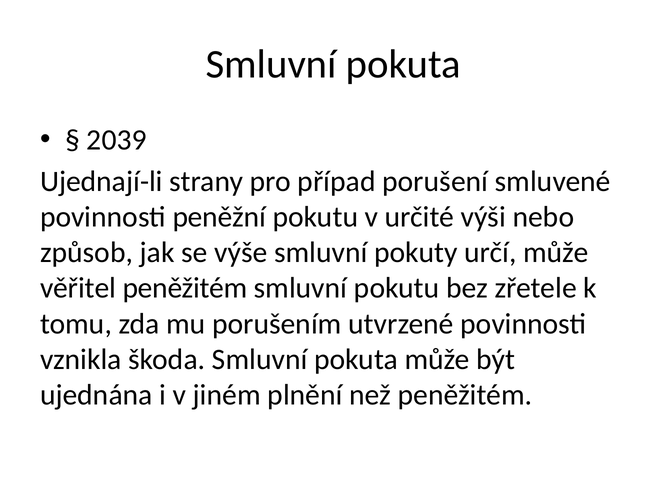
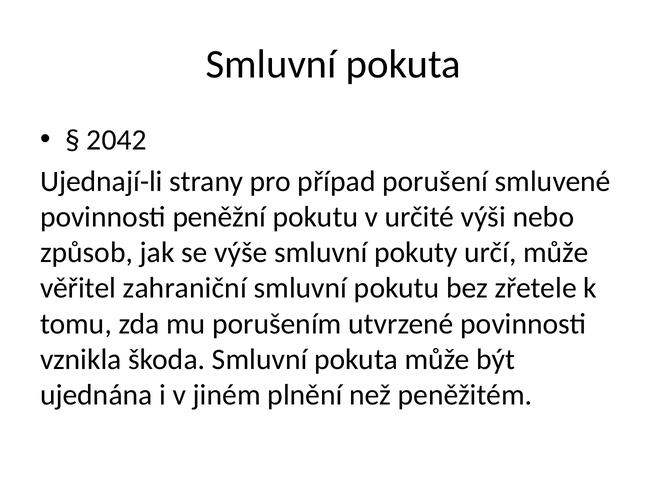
2039: 2039 -> 2042
věřitel peněžitém: peněžitém -> zahraniční
